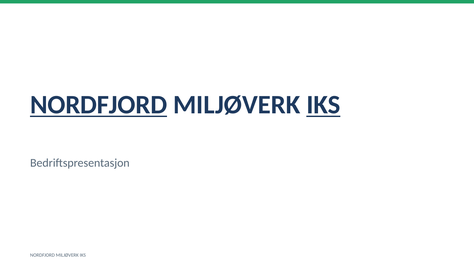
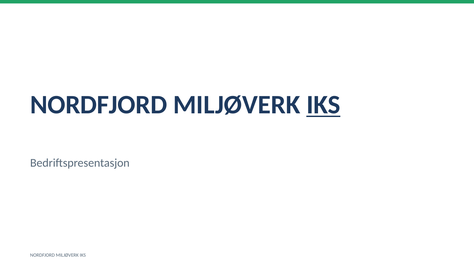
NORDFJORD at (99, 105) underline: present -> none
